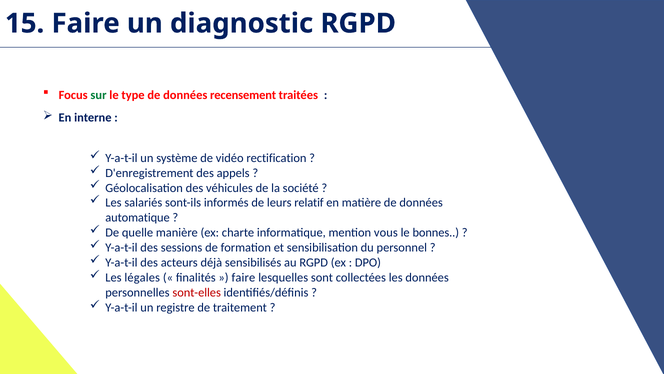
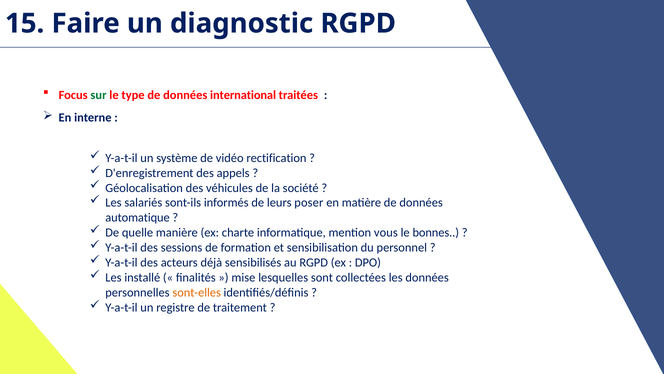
recensement: recensement -> international
relatif: relatif -> poser
légales: légales -> installé
faire at (243, 277): faire -> mise
sont-elles colour: red -> orange
